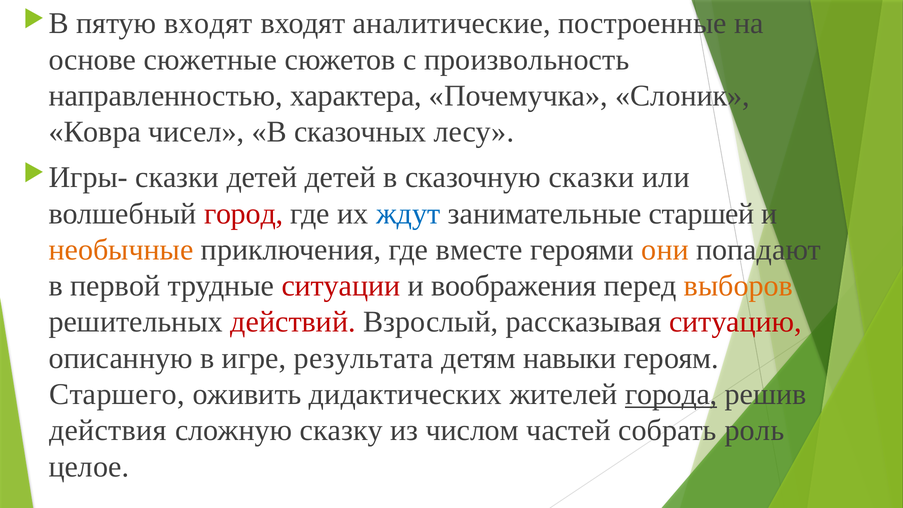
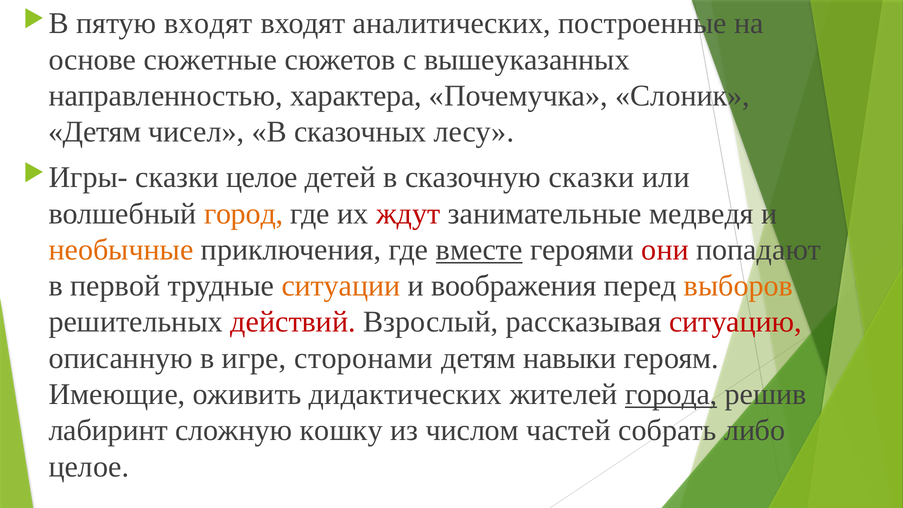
аналитические: аналитические -> аналитических
произвольность: произвольность -> вышеуказанных
Ковра at (95, 132): Ковра -> Детям
сказки детей: детей -> целое
город colour: red -> orange
ждут colour: blue -> red
старшей: старшей -> медведя
вместе underline: none -> present
они colour: orange -> red
ситуации colour: red -> orange
результата: результата -> сторонами
Старшего: Старшего -> Имеющие
действия: действия -> лабиринт
сказку: сказку -> кошку
роль: роль -> либо
